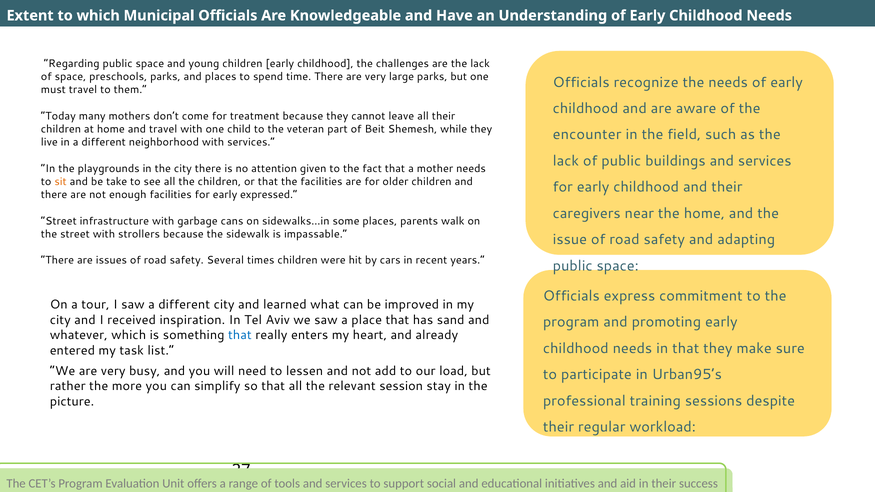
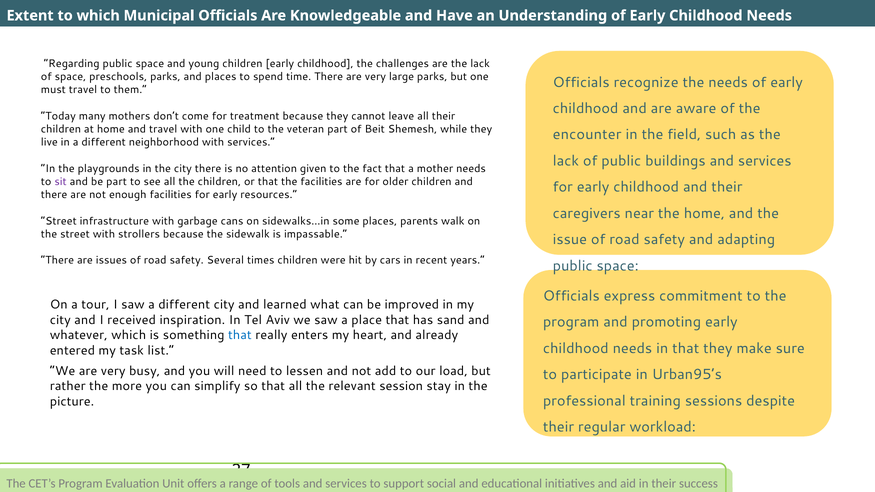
sit colour: orange -> purple
be take: take -> part
expressed: expressed -> resources
